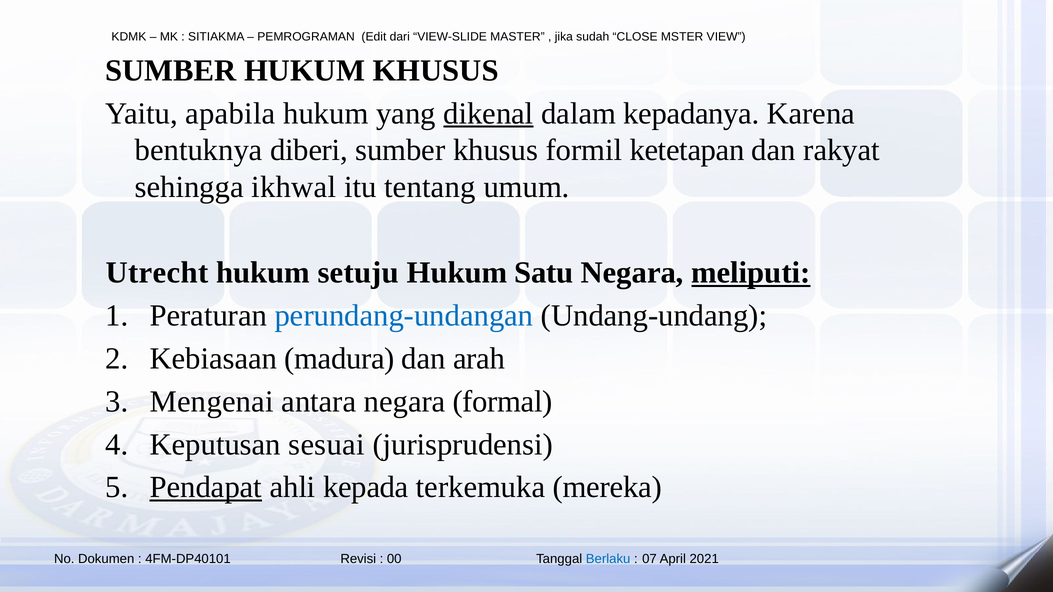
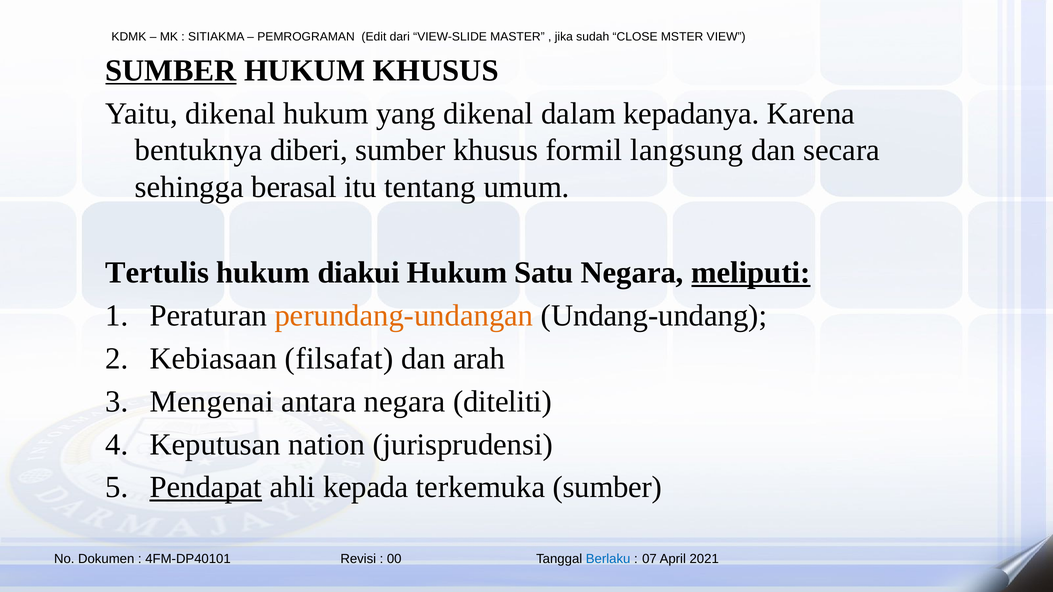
SUMBER at (171, 71) underline: none -> present
Yaitu apabila: apabila -> dikenal
dikenal at (488, 113) underline: present -> none
ketetapan: ketetapan -> langsung
rakyat: rakyat -> secara
ikhwal: ikhwal -> berasal
Utrecht: Utrecht -> Tertulis
setuju: setuju -> diakui
perundang-undangan colour: blue -> orange
madura: madura -> filsafat
formal: formal -> diteliti
sesuai: sesuai -> nation
terkemuka mereka: mereka -> sumber
